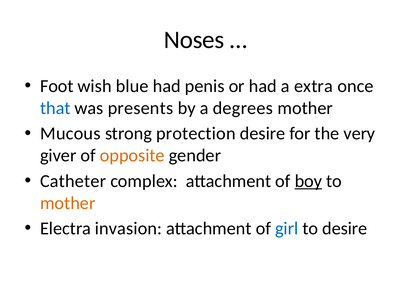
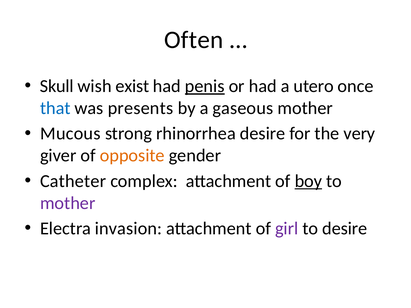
Noses: Noses -> Often
Foot: Foot -> Skull
blue: blue -> exist
penis underline: none -> present
extra: extra -> utero
degrees: degrees -> gaseous
protection: protection -> rhinorrhea
mother at (68, 203) colour: orange -> purple
girl colour: blue -> purple
